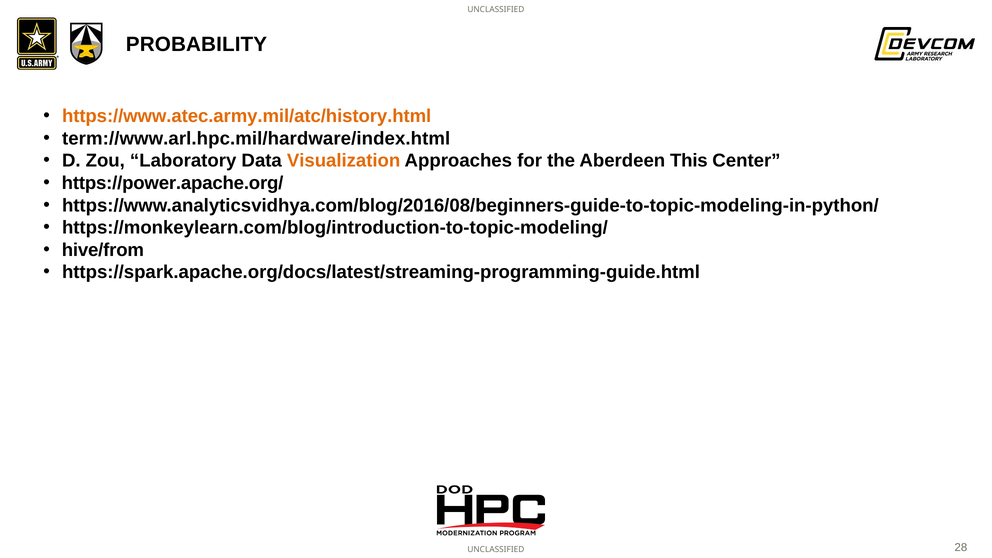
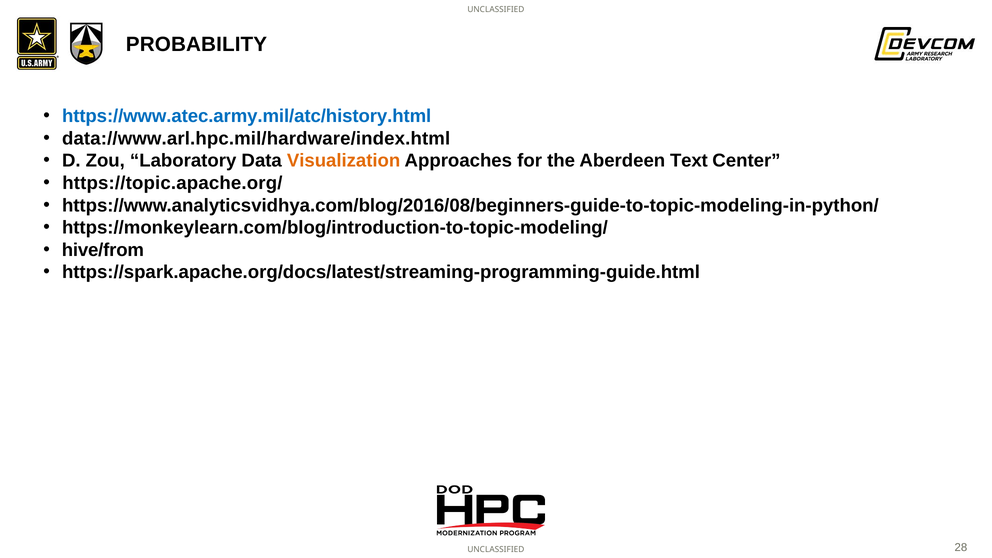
https://www.atec.army.mil/atc/history.html colour: orange -> blue
term://www.arl.hpc.mil/hardware/index.html: term://www.arl.hpc.mil/hardware/index.html -> data://www.arl.hpc.mil/hardware/index.html
This: This -> Text
https://power.apache.org/: https://power.apache.org/ -> https://topic.apache.org/
